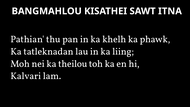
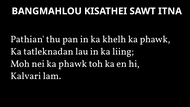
nei ka theilou: theilou -> phawk
